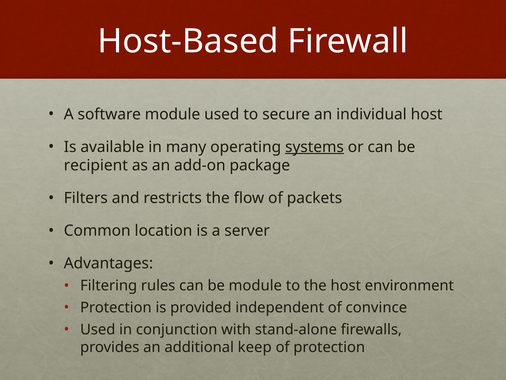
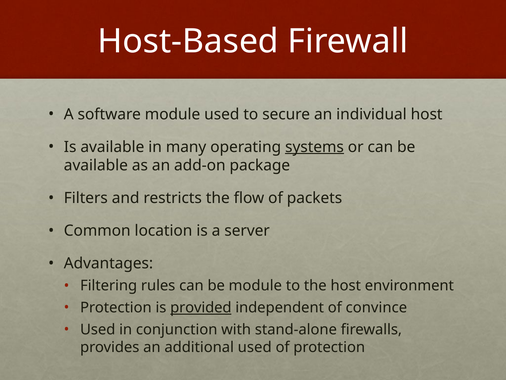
recipient at (96, 165): recipient -> available
provided underline: none -> present
additional keep: keep -> used
